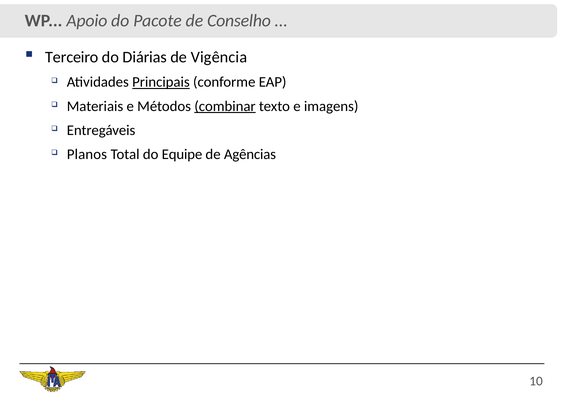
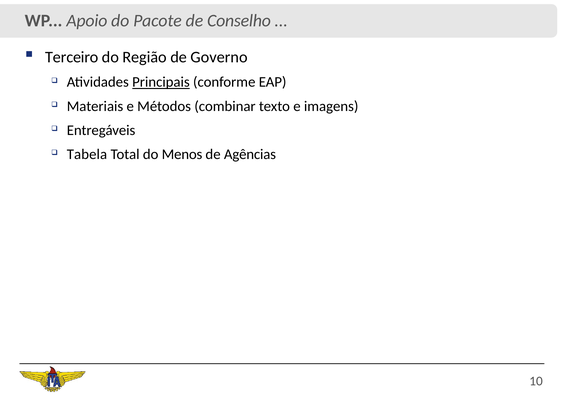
Diárias: Diárias -> Região
Vigência: Vigência -> Governo
combinar underline: present -> none
Planos: Planos -> Tabela
Equipe: Equipe -> Menos
